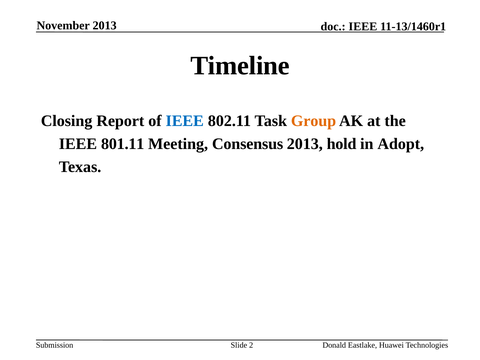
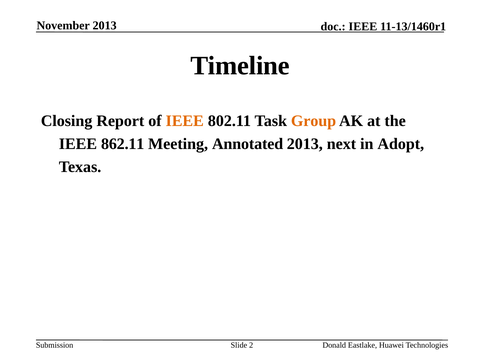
IEEE at (185, 121) colour: blue -> orange
801.11: 801.11 -> 862.11
Consensus: Consensus -> Annotated
hold: hold -> next
